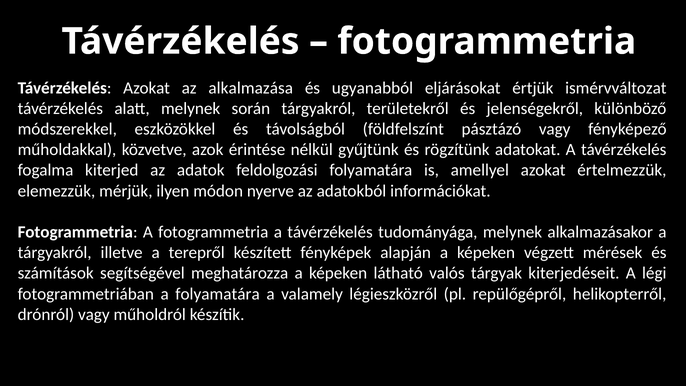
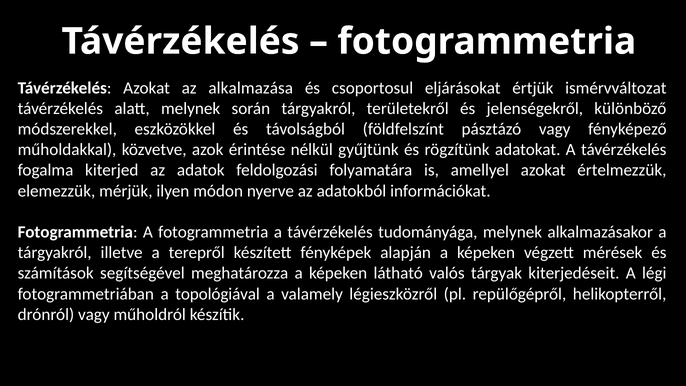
ugyanabból: ugyanabból -> csoportosul
a folyamatára: folyamatára -> topológiával
